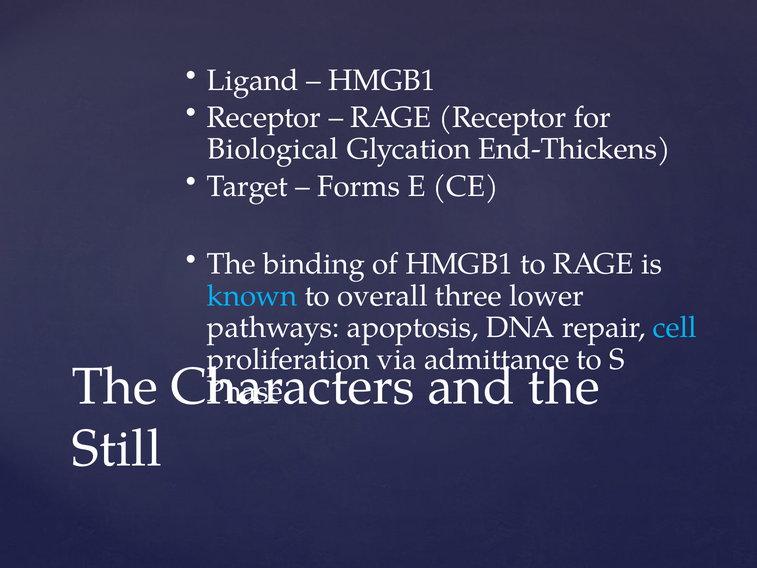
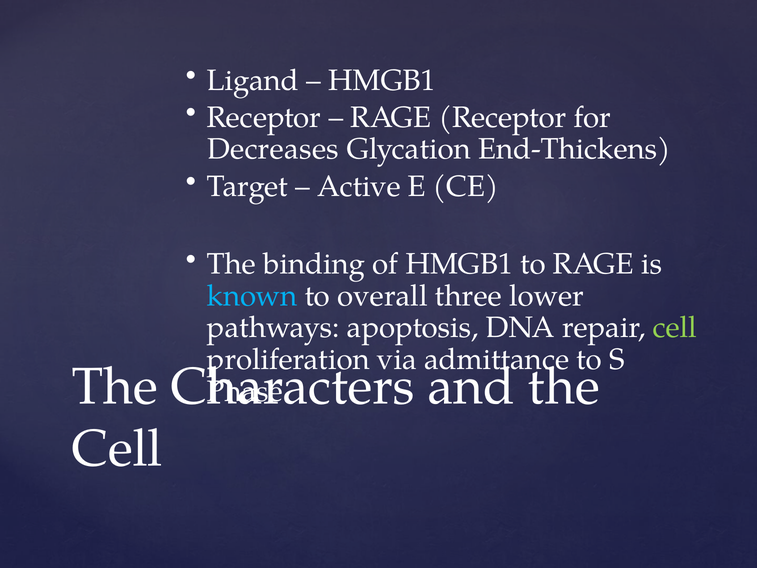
Biological: Biological -> Decreases
Forms: Forms -> Active
cell at (675, 328) colour: light blue -> light green
Still at (117, 448): Still -> Cell
